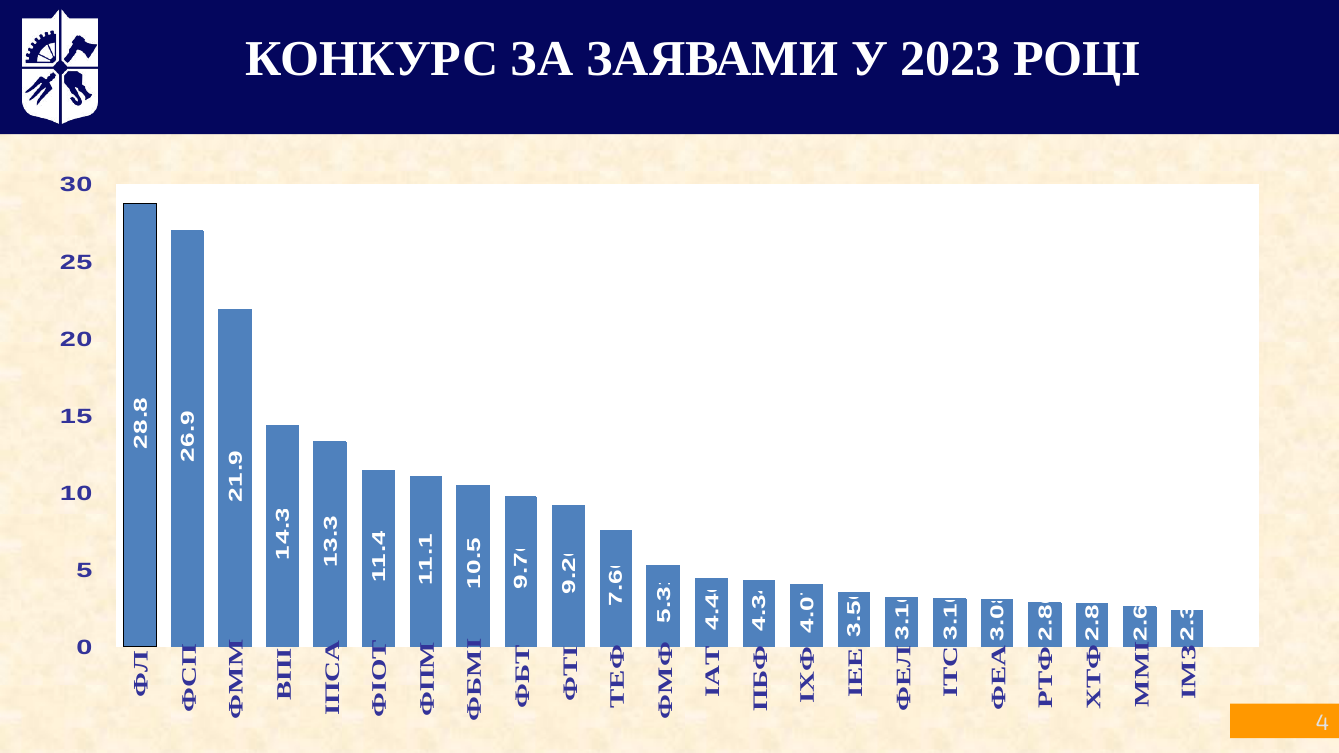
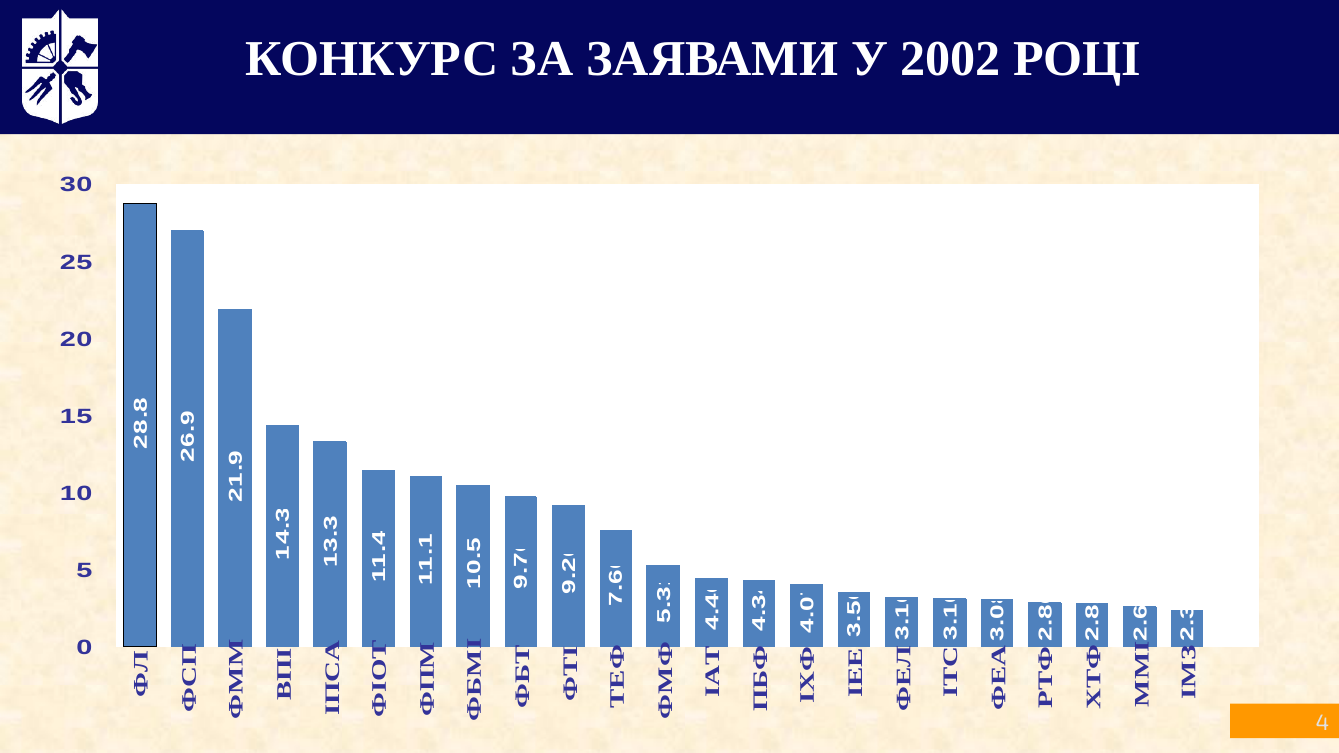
2023: 2023 -> 2002
